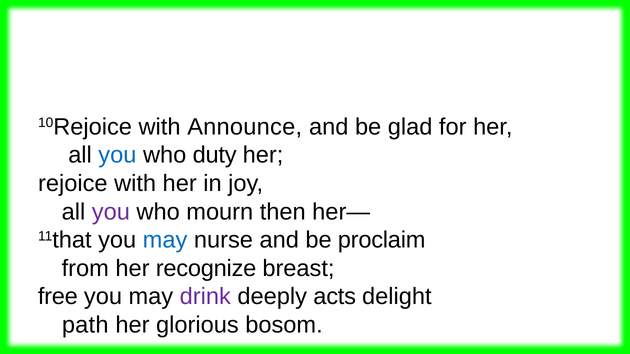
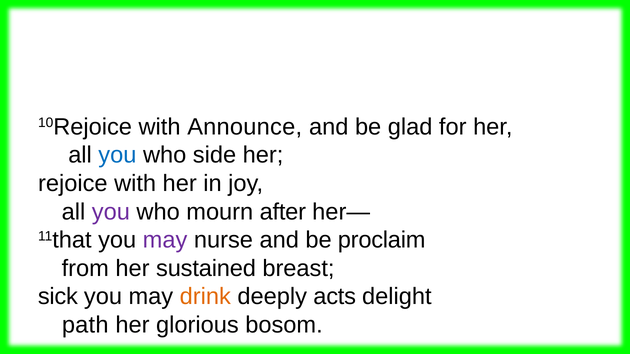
duty: duty -> side
then: then -> after
may at (165, 240) colour: blue -> purple
recognize: recognize -> sustained
free: free -> sick
drink colour: purple -> orange
